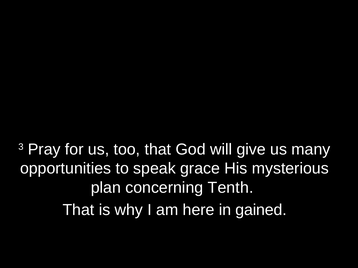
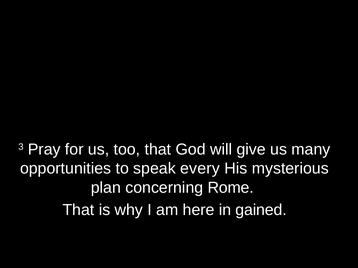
grace: grace -> every
Tenth: Tenth -> Rome
